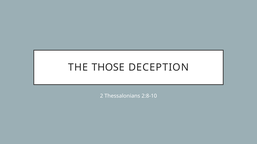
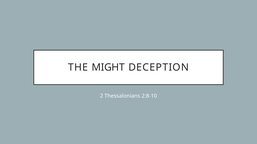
THOSE: THOSE -> MIGHT
